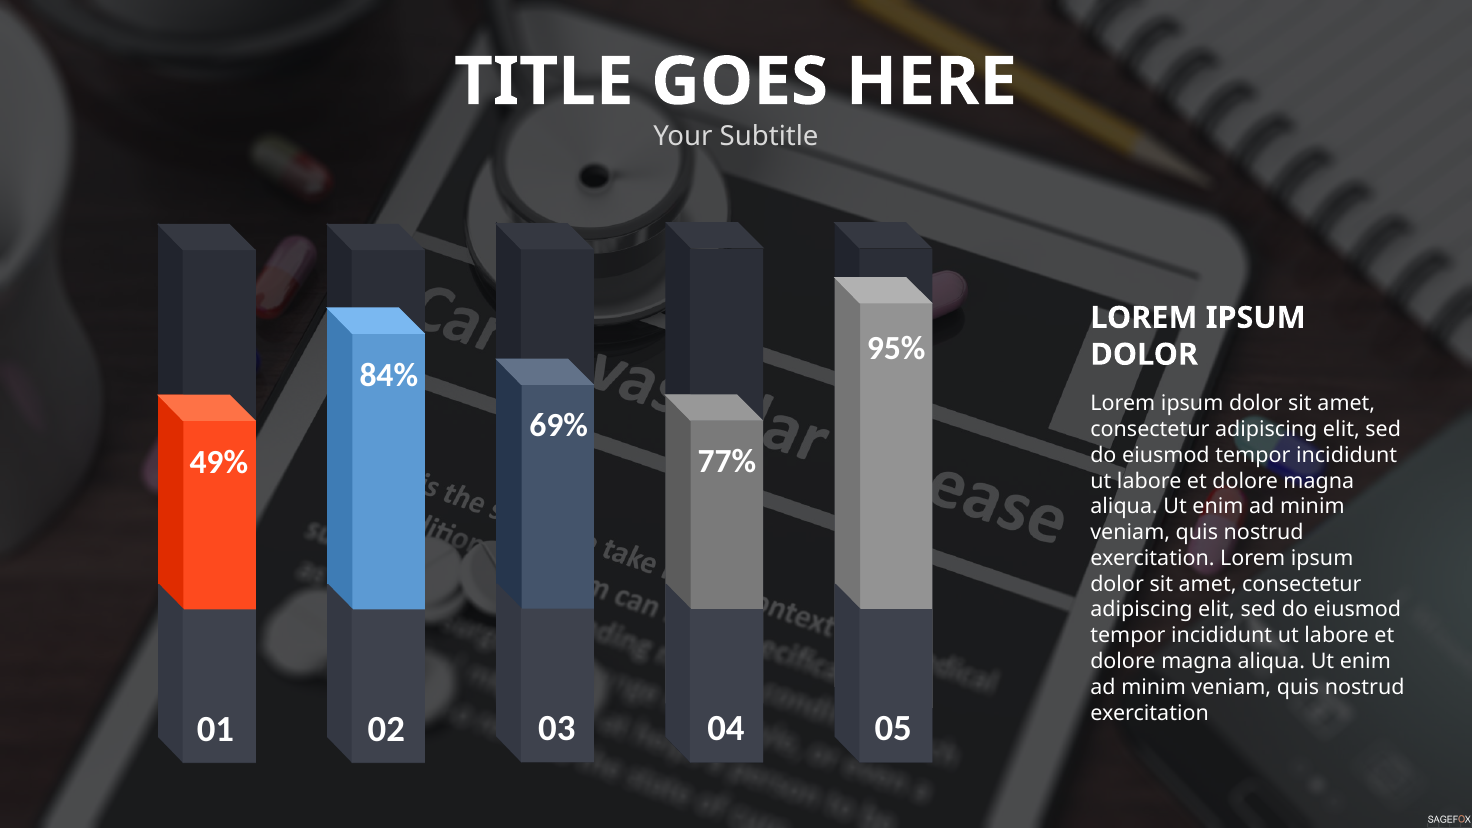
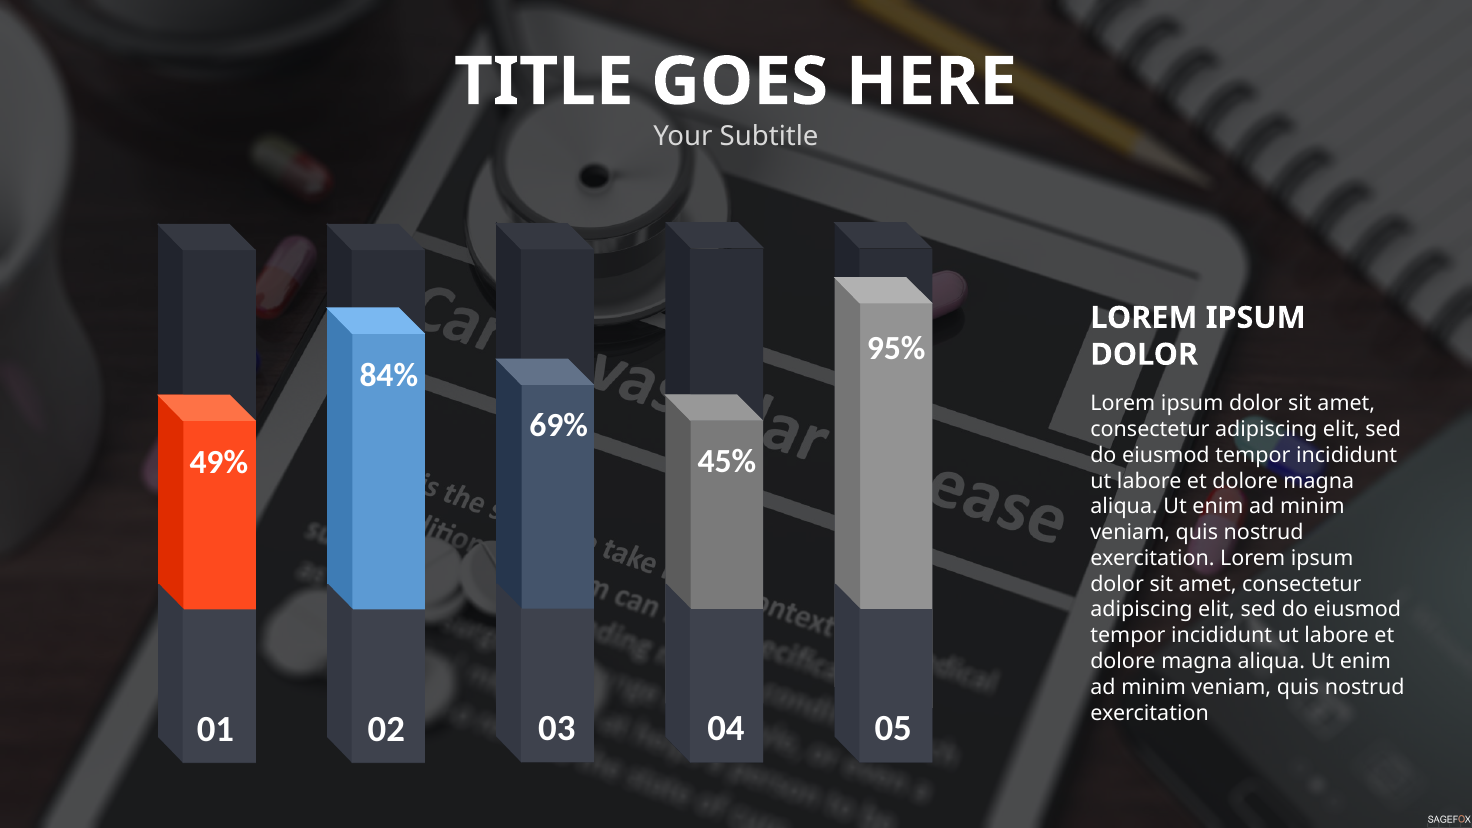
77%: 77% -> 45%
